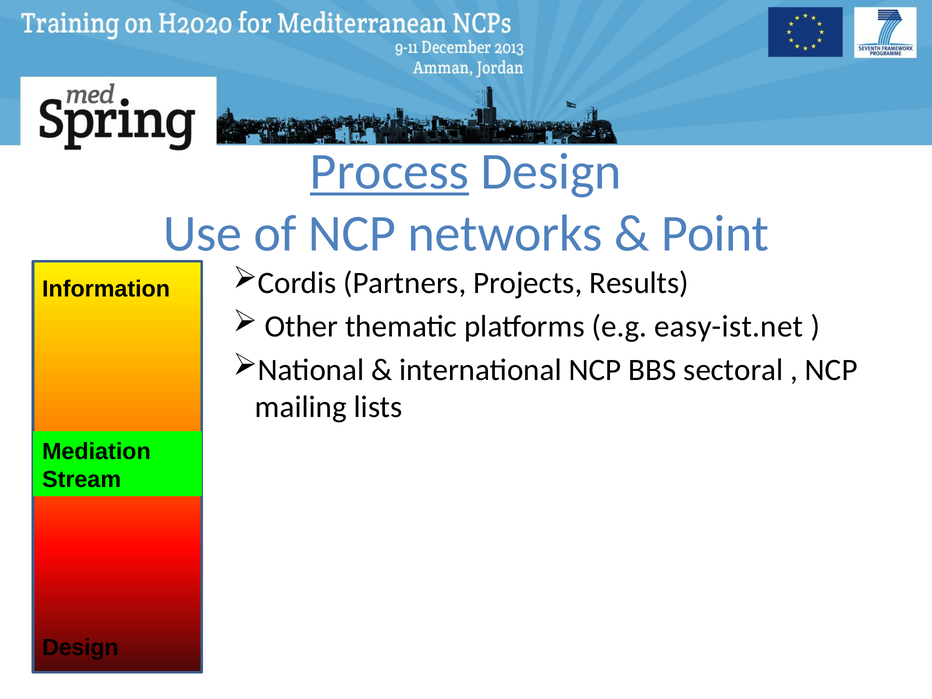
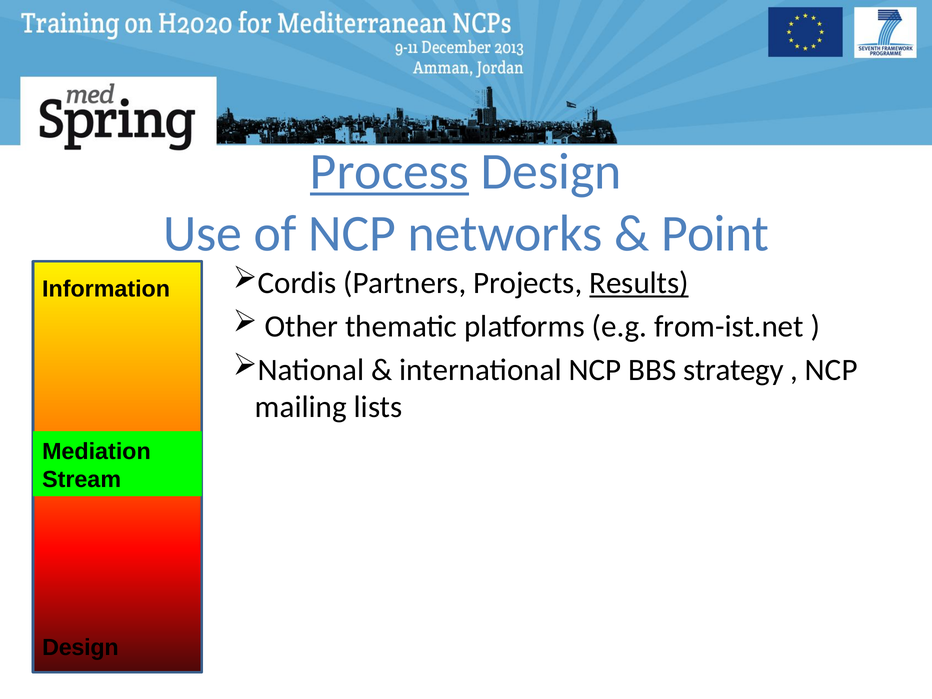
Results underline: none -> present
easy-ist.net: easy-ist.net -> from-ist.net
sectoral: sectoral -> strategy
